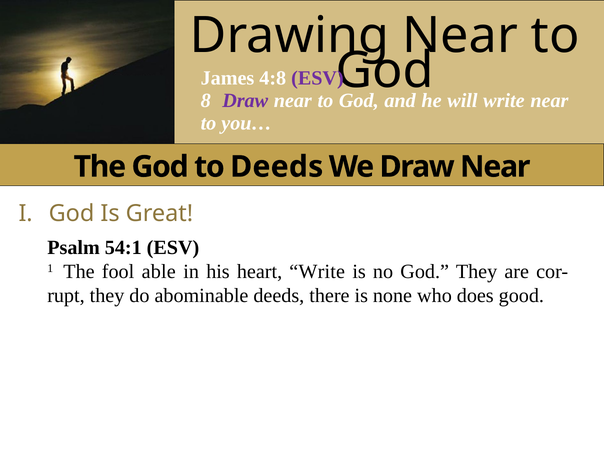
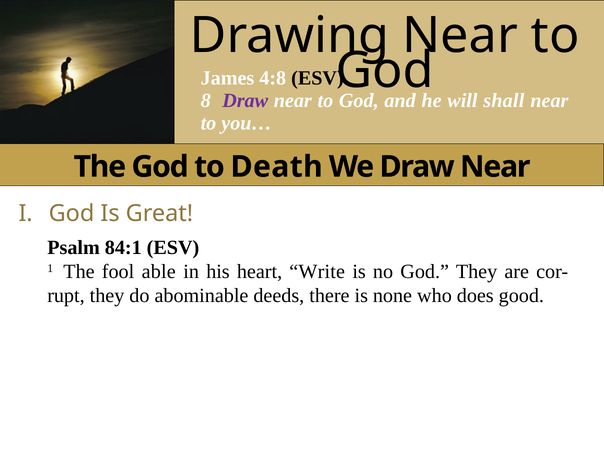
ESV at (317, 78) colour: purple -> black
write at (504, 101): write -> shall
to Deeds: Deeds -> Death
54:1: 54:1 -> 84:1
